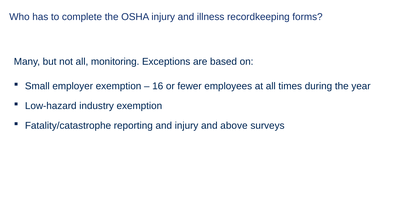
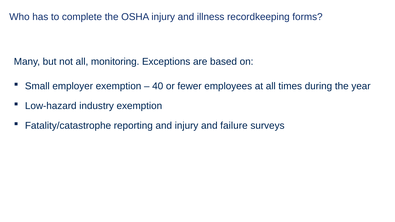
16: 16 -> 40
above: above -> failure
